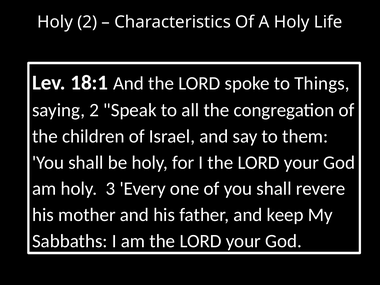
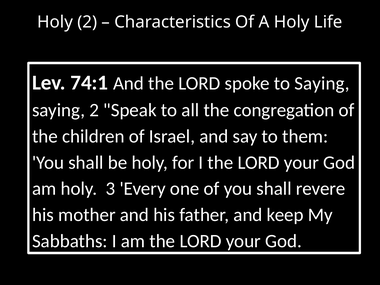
18:1: 18:1 -> 74:1
to Things: Things -> Saying
